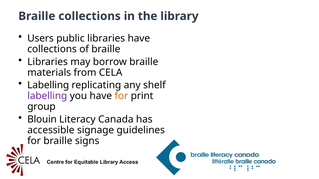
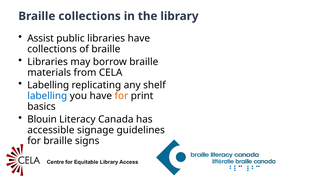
Users: Users -> Assist
labelling at (47, 96) colour: purple -> blue
group: group -> basics
